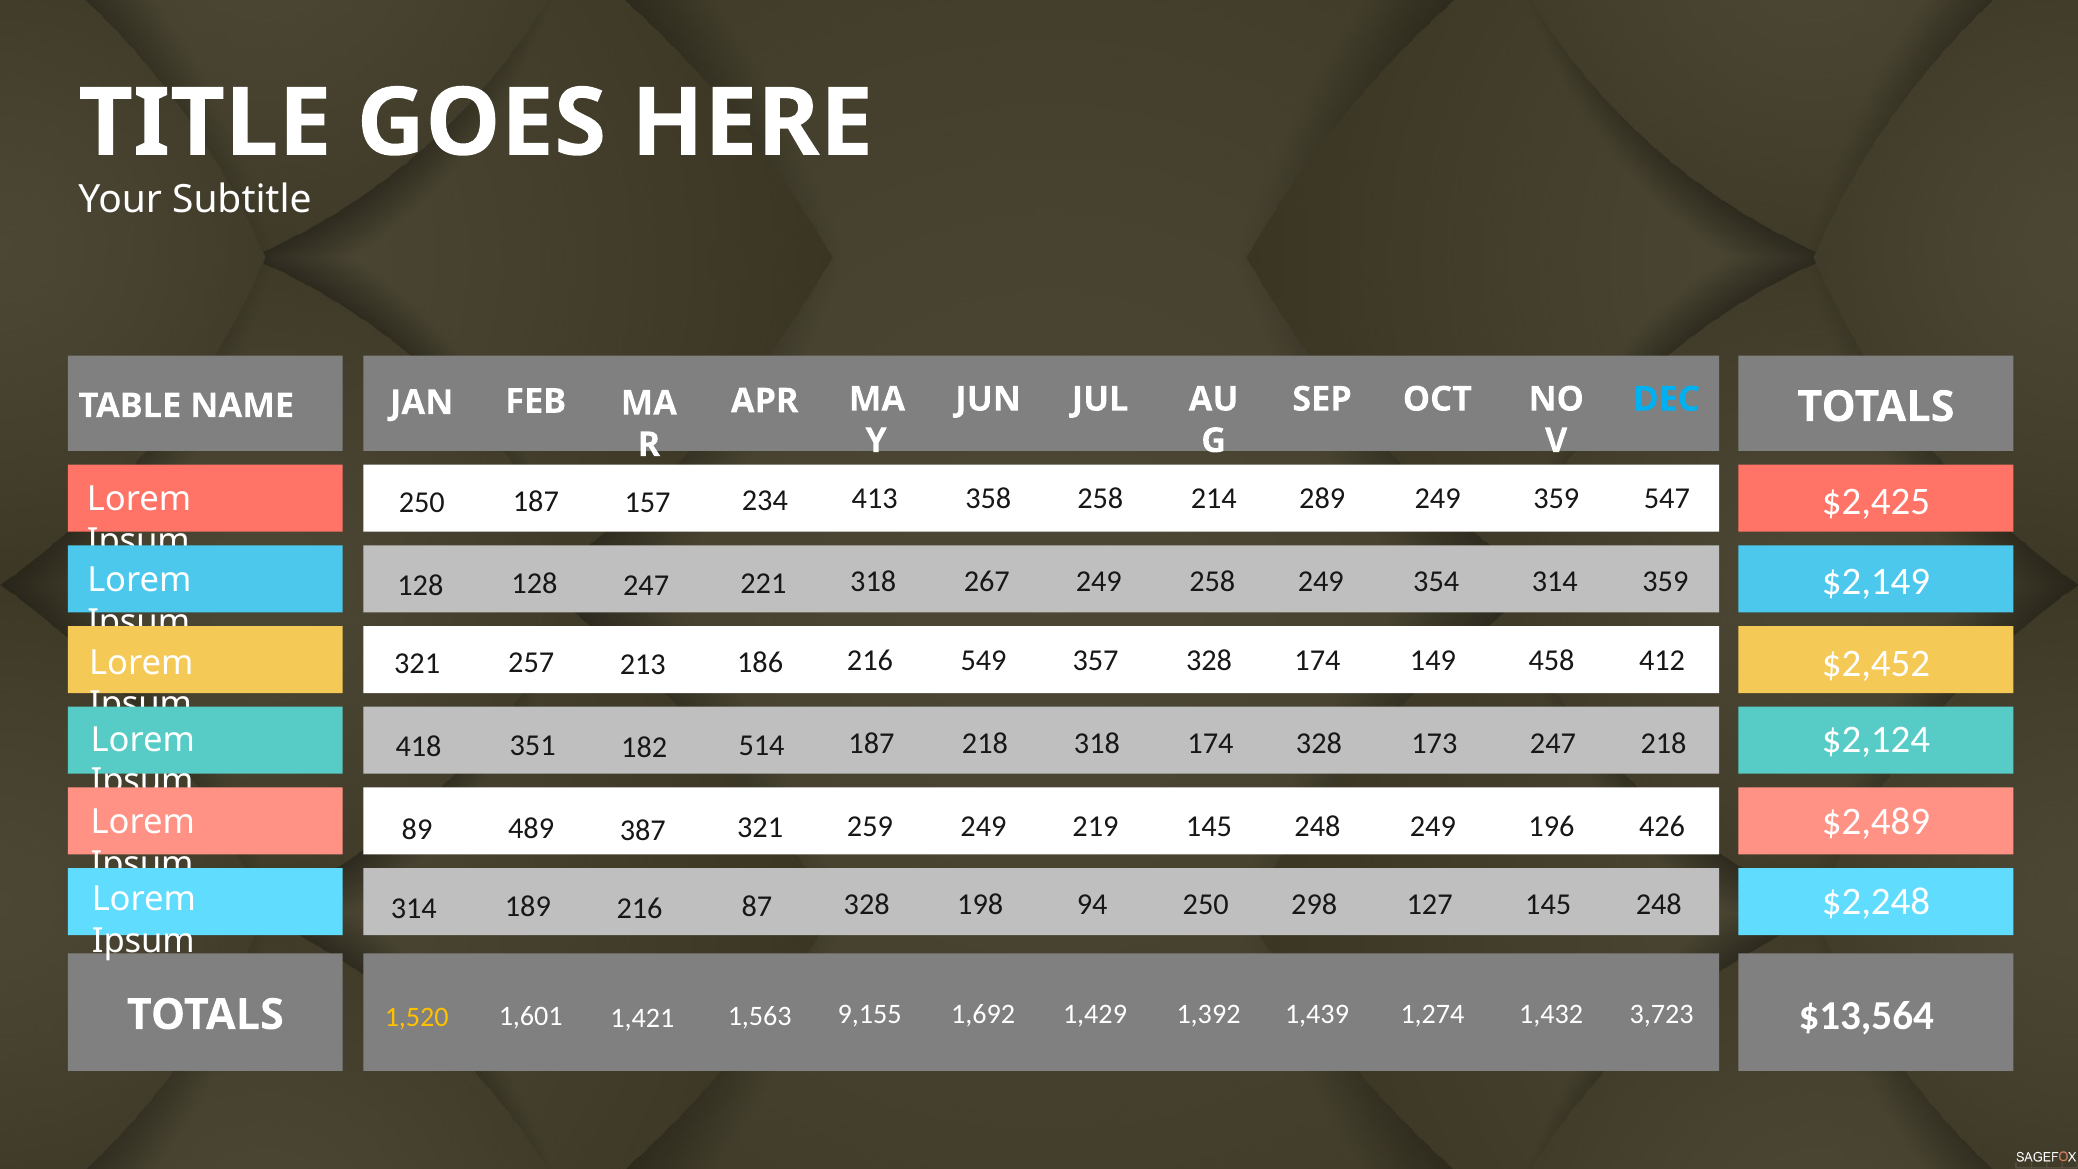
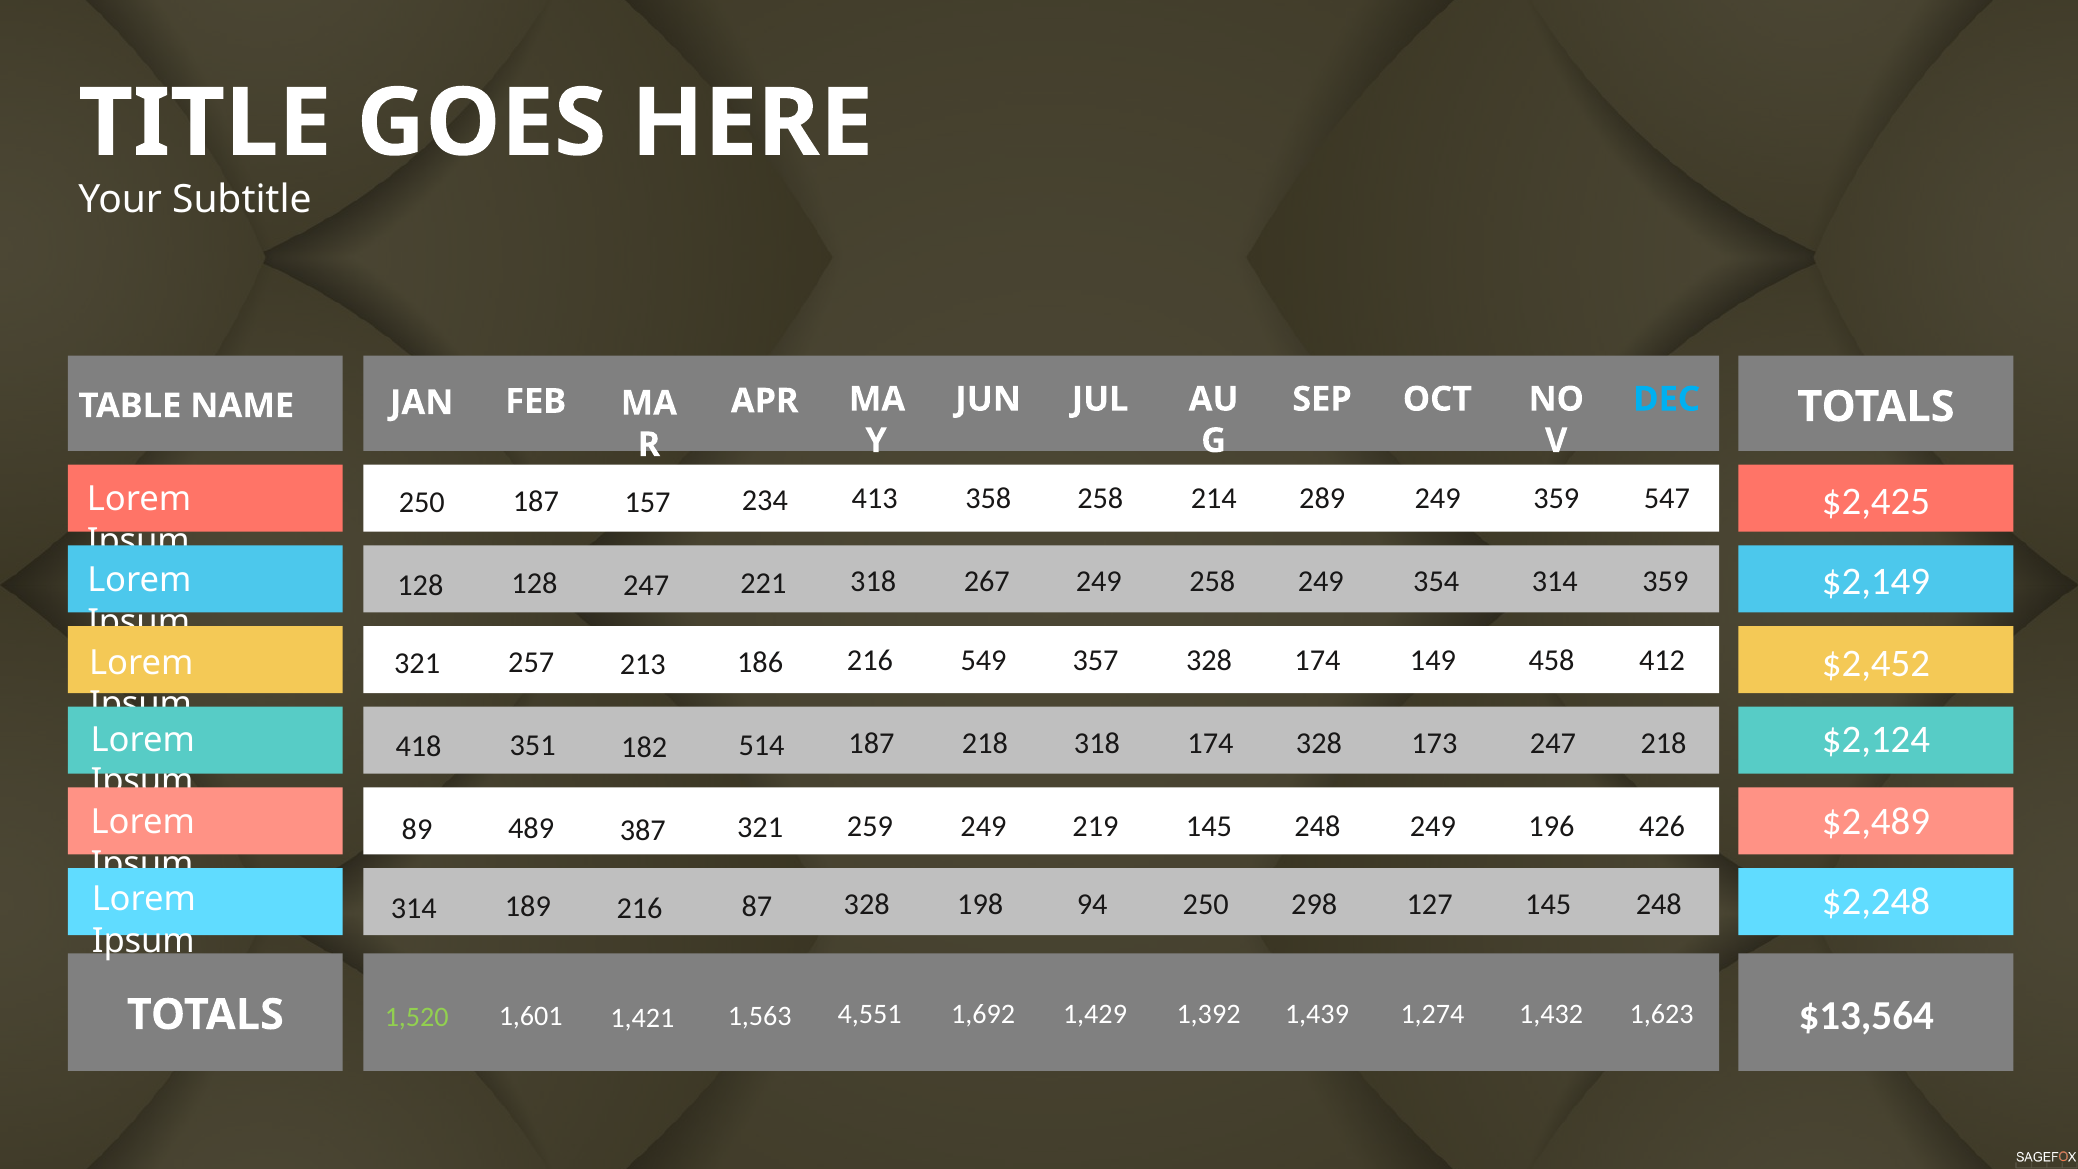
9,155: 9,155 -> 4,551
3,723: 3,723 -> 1,623
1,520 colour: yellow -> light green
